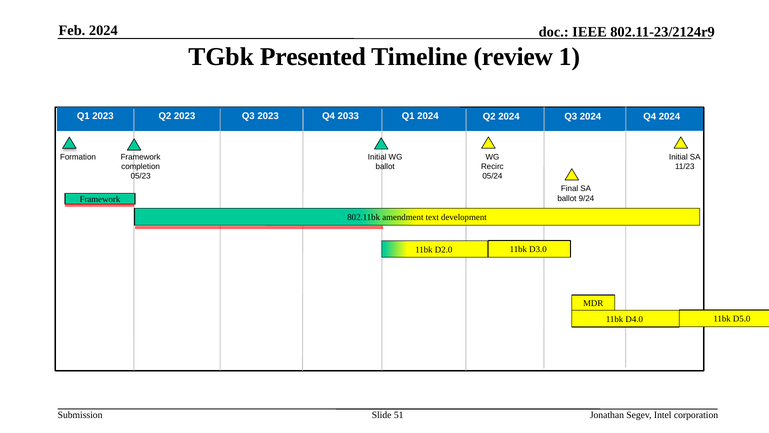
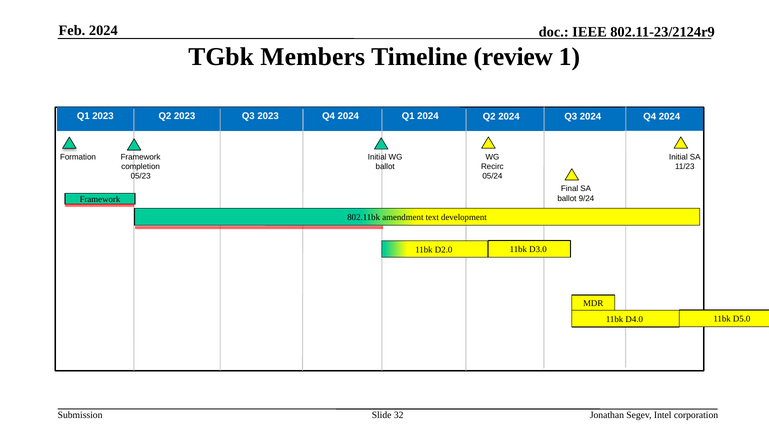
Presented: Presented -> Members
2023 Q4 2033: 2033 -> 2024
51: 51 -> 32
